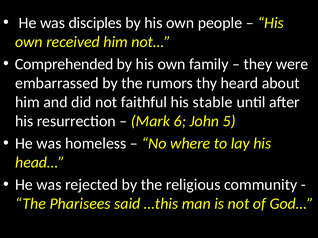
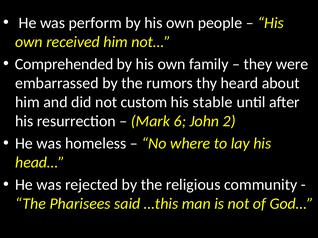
disciples: disciples -> perform
faithful: faithful -> custom
5: 5 -> 2
